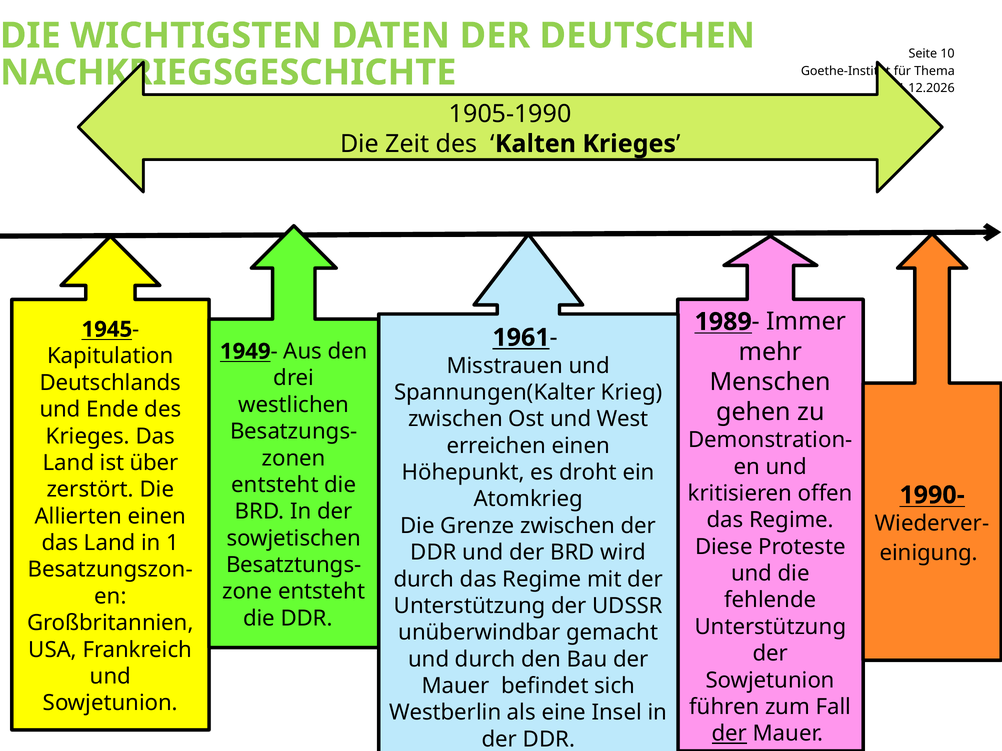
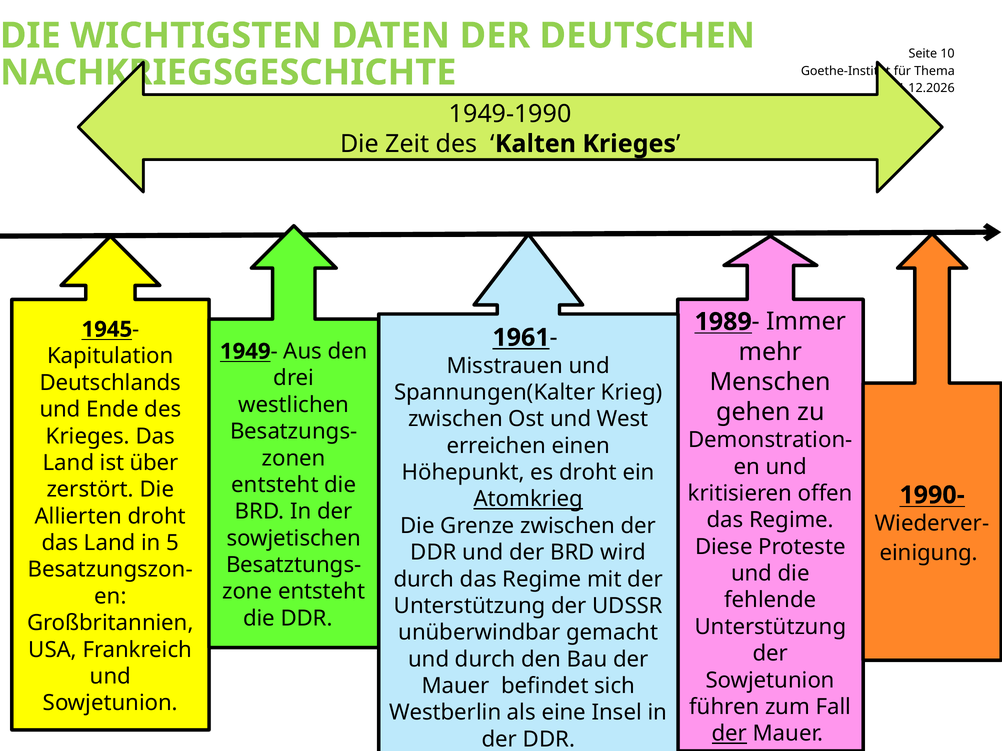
1905-1990: 1905-1990 -> 1949-1990
Atomkrieg underline: none -> present
Allierten einen: einen -> droht
1: 1 -> 5
